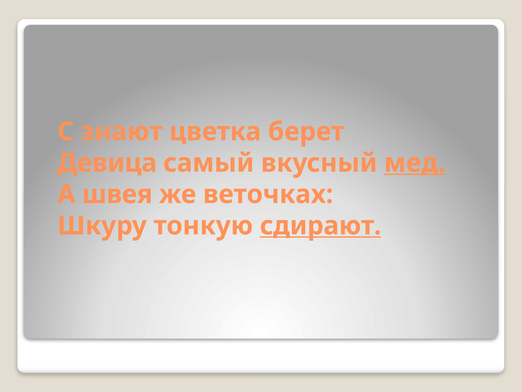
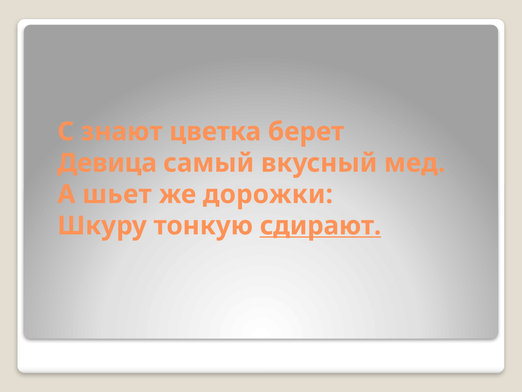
мед underline: present -> none
швея: швея -> шьет
веточках: веточках -> дорожки
